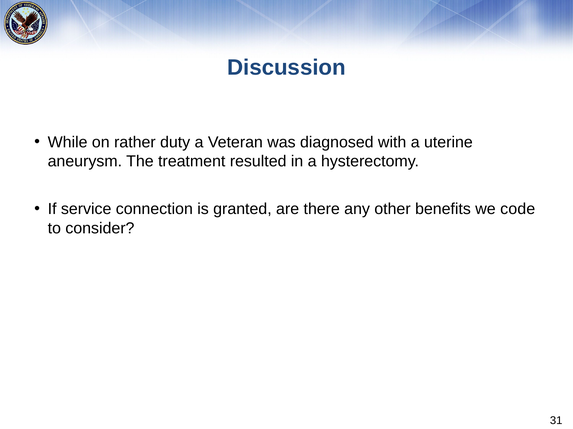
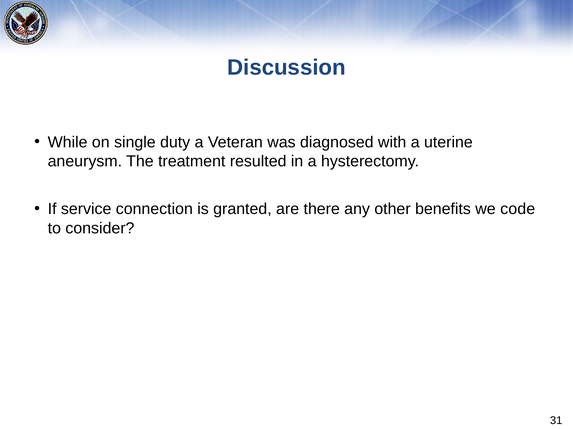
rather: rather -> single
